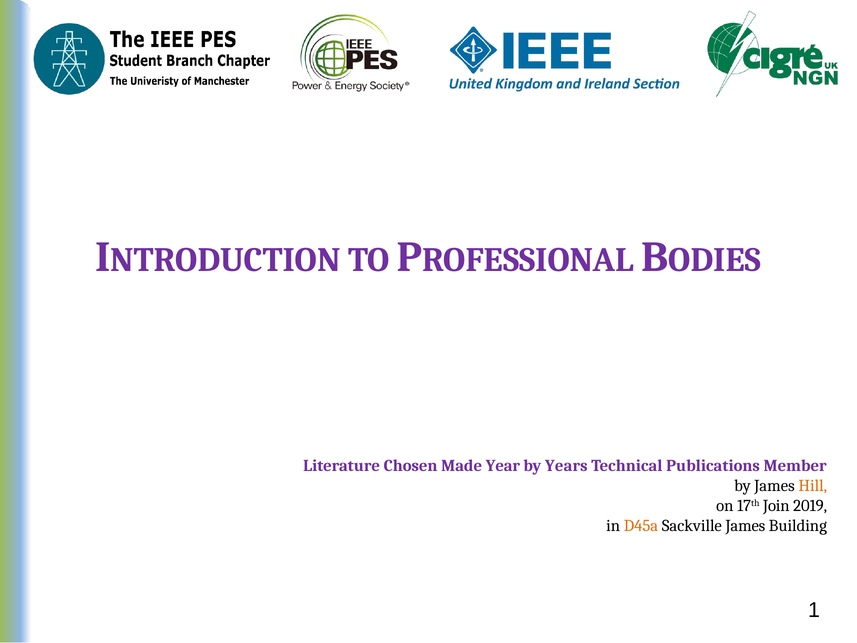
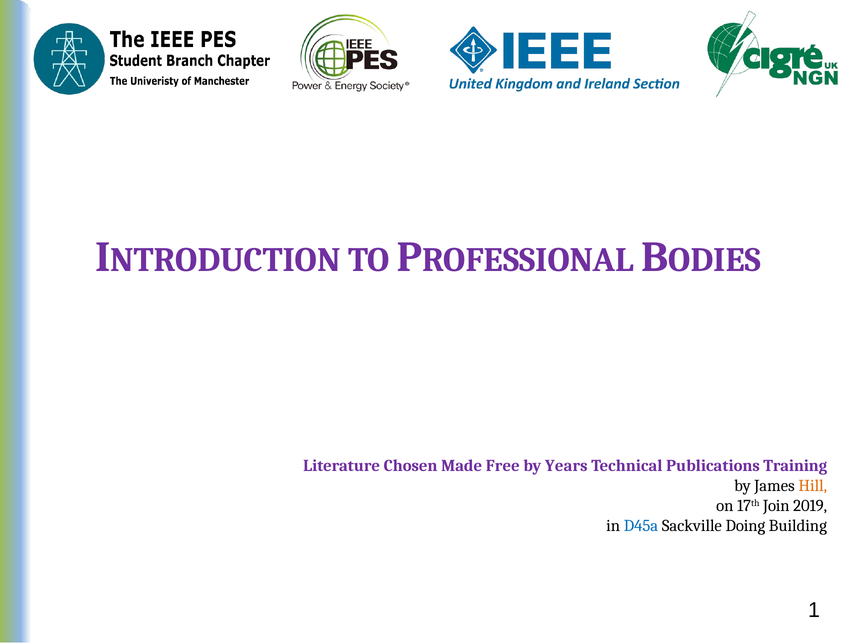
Year: Year -> Free
Member: Member -> Training
D45a colour: orange -> blue
Sackville James: James -> Doing
